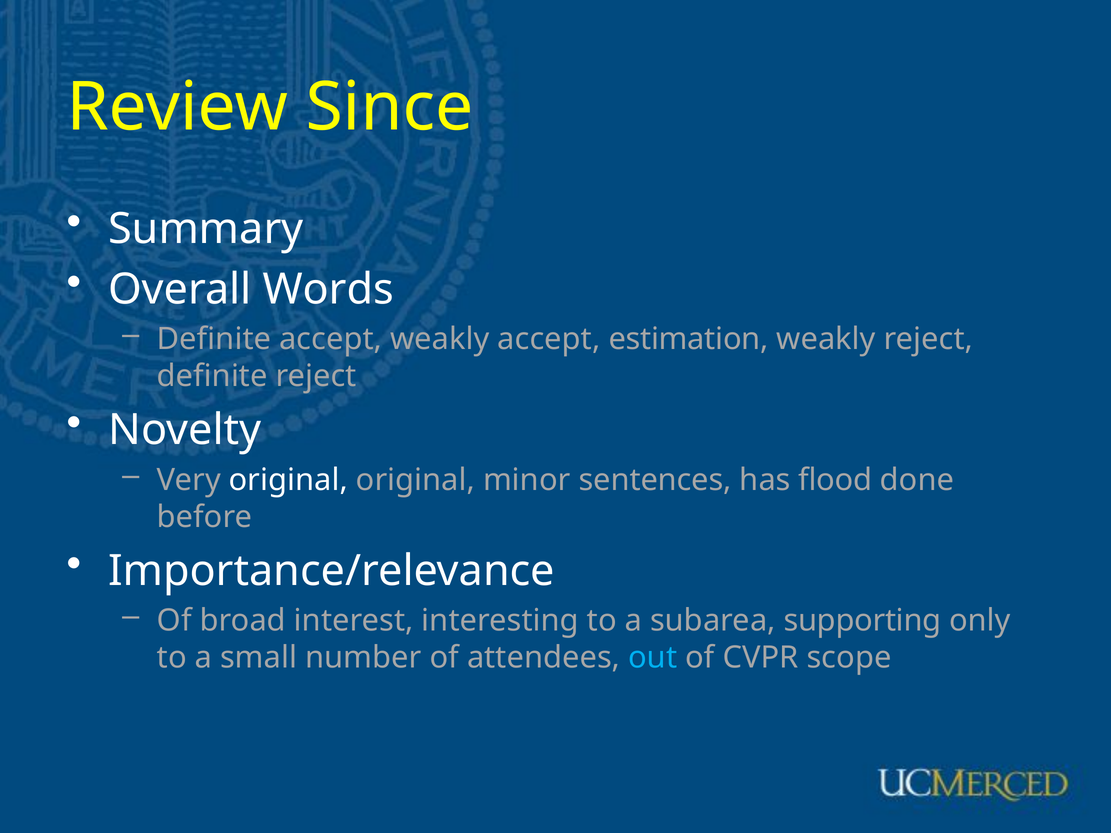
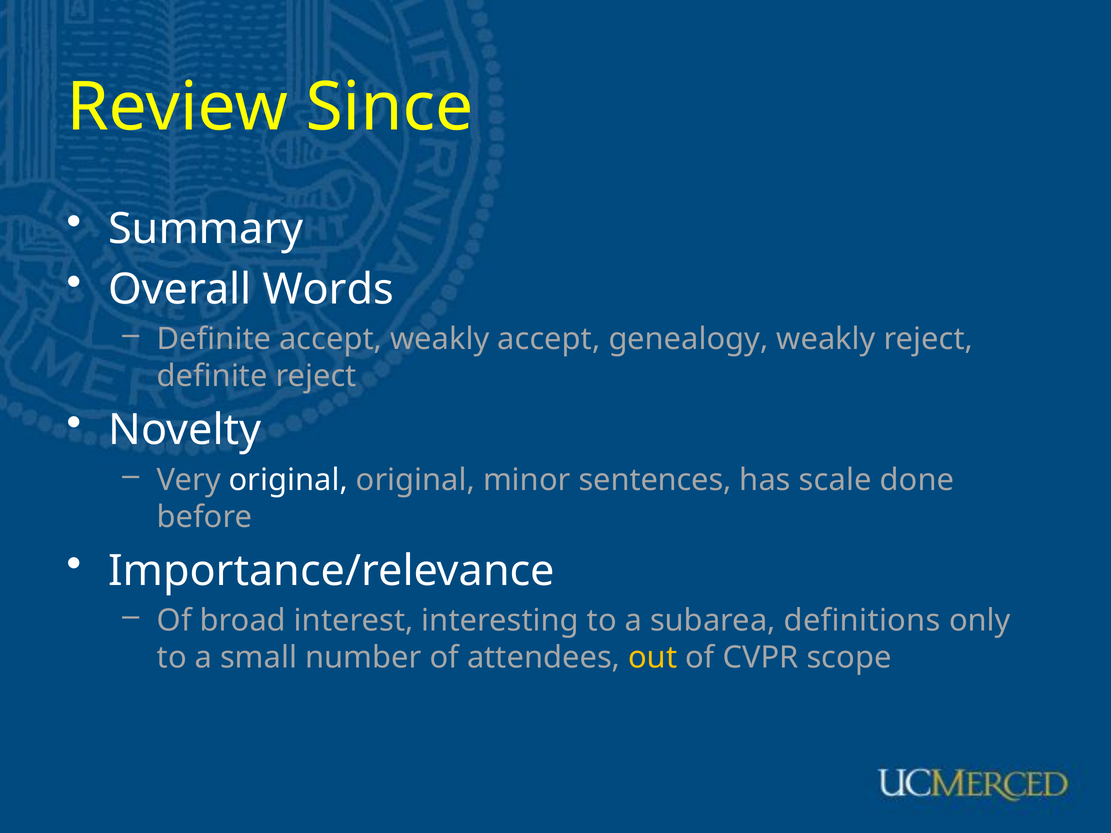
estimation: estimation -> genealogy
flood: flood -> scale
supporting: supporting -> definitions
out colour: light blue -> yellow
